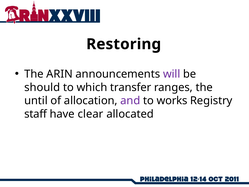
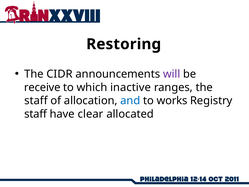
ARIN: ARIN -> CIDR
should: should -> receive
transfer: transfer -> inactive
until at (36, 101): until -> staff
and colour: purple -> blue
